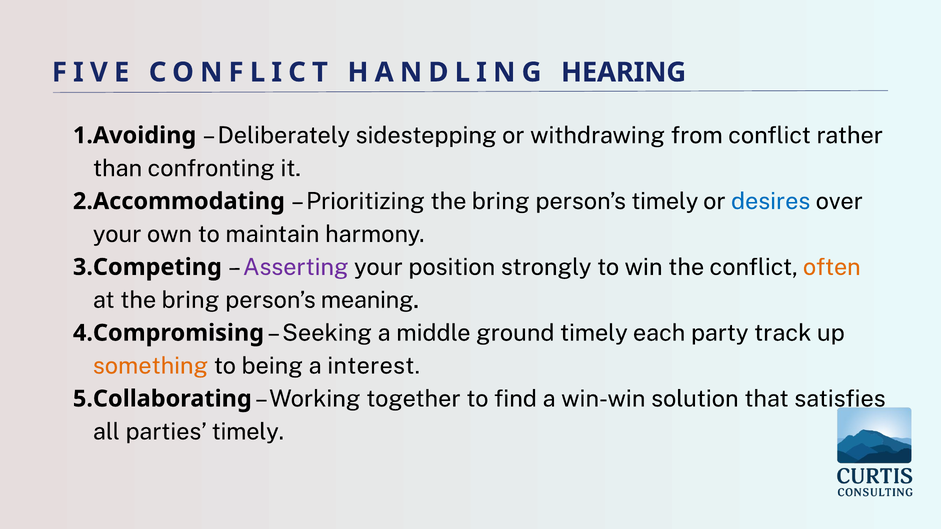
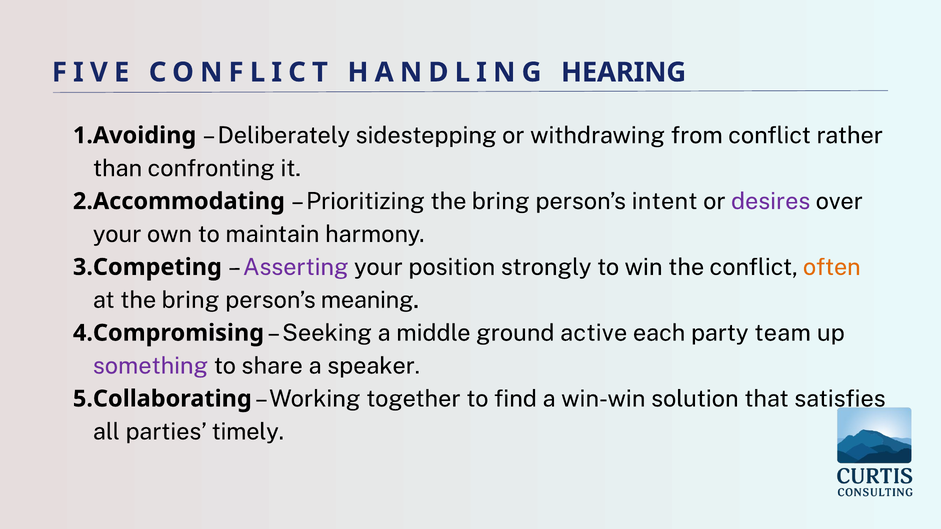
person’s timely: timely -> intent
desires colour: blue -> purple
ground timely: timely -> active
track: track -> team
something colour: orange -> purple
being: being -> share
interest: interest -> speaker
